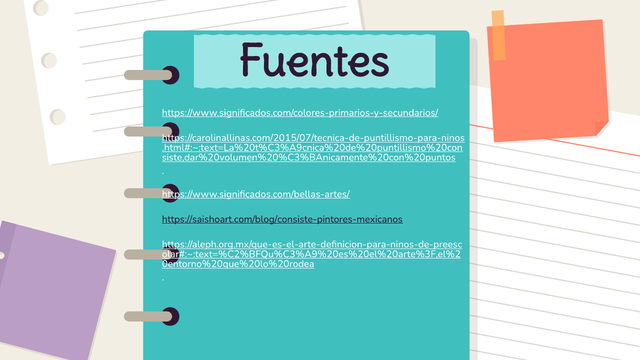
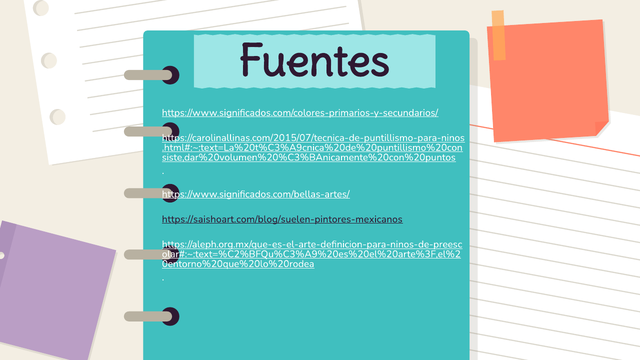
https://saishoart.com/blog/consiste-pintores-mexicanos: https://saishoart.com/blog/consiste-pintores-mexicanos -> https://saishoart.com/blog/suelen-pintores-mexicanos
